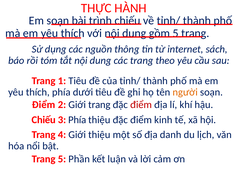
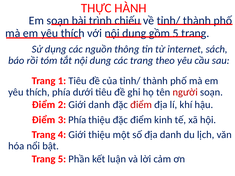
người colour: orange -> red
Giới trang: trang -> danh
Chiếu at (44, 120): Chiếu -> Điểm
